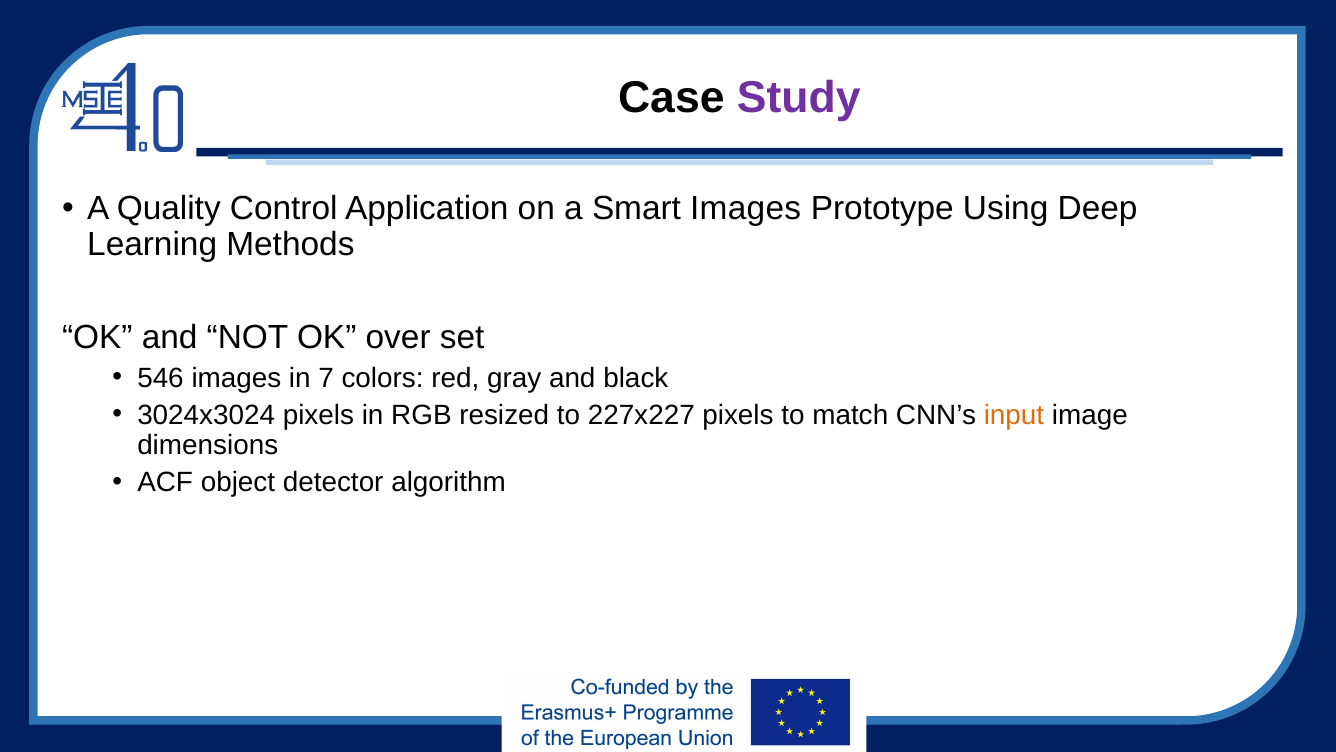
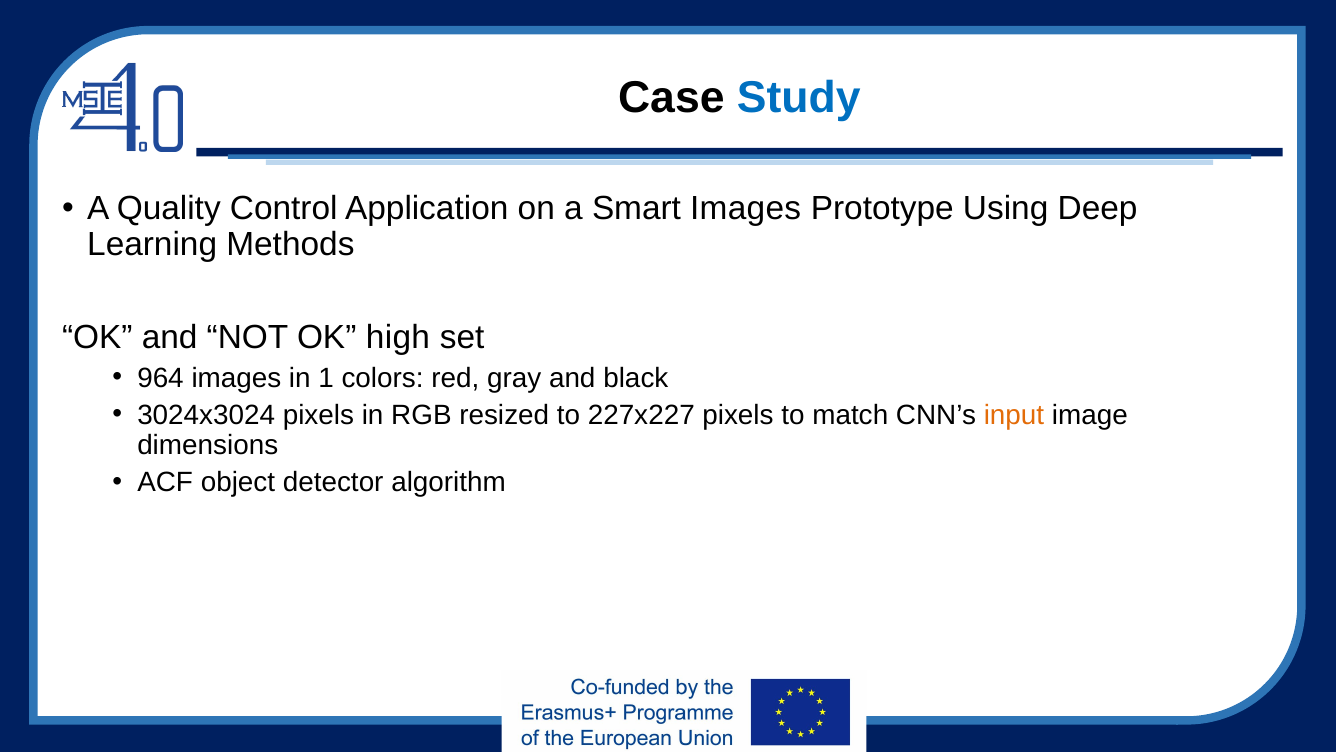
Study colour: purple -> blue
over: over -> high
546: 546 -> 964
7: 7 -> 1
